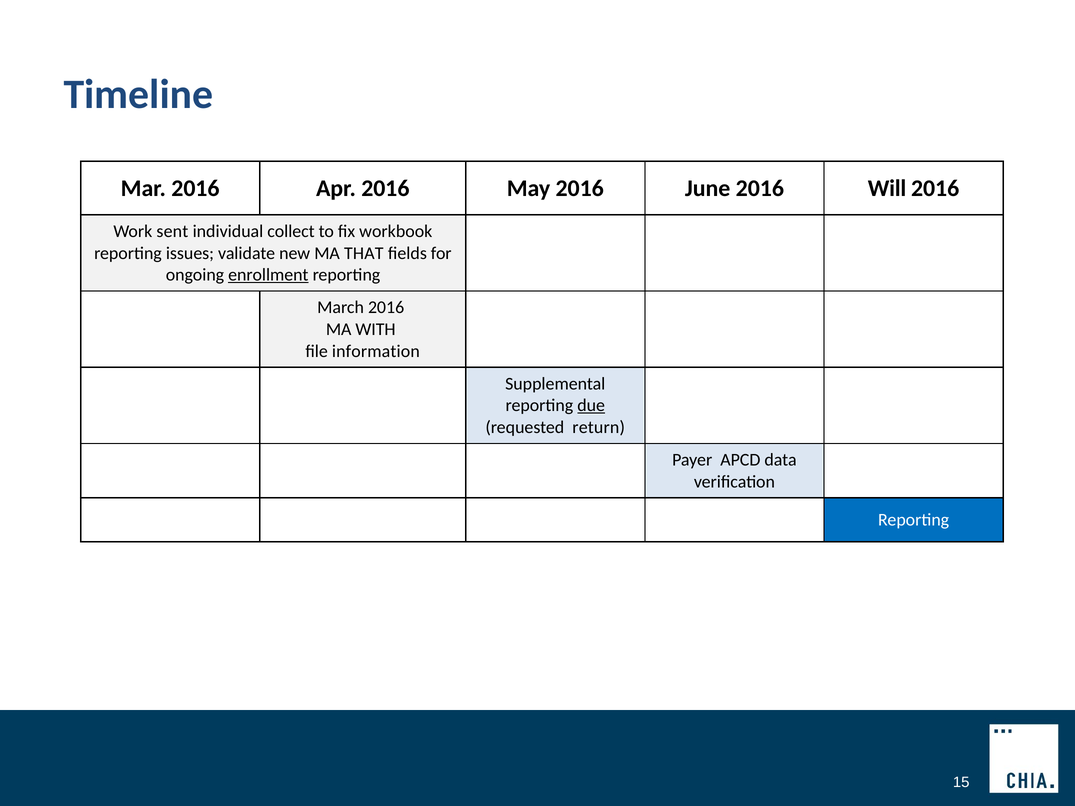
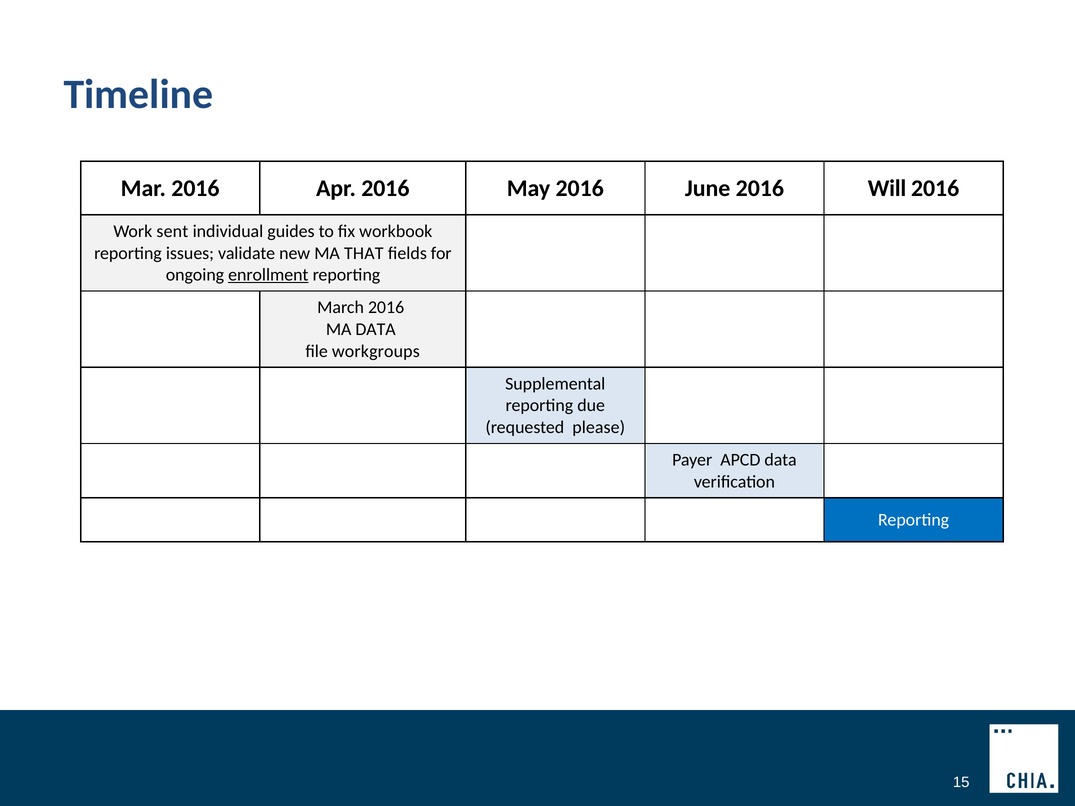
collect: collect -> guides
MA WITH: WITH -> DATA
information: information -> workgroups
due underline: present -> none
return: return -> please
